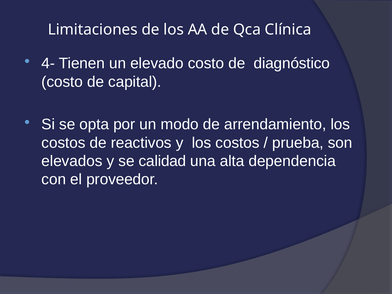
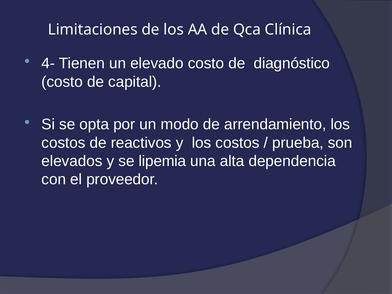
calidad: calidad -> lipemia
